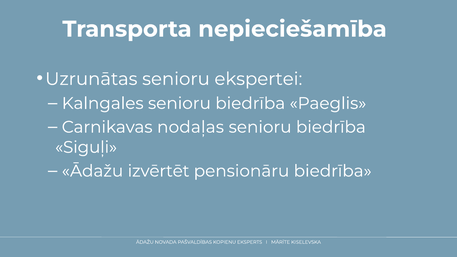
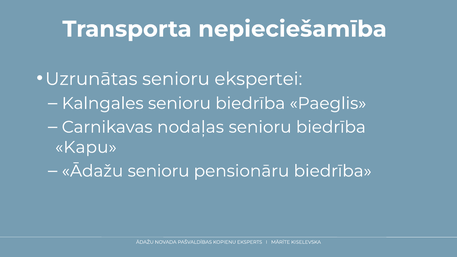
Siguļi: Siguļi -> Kapu
Ādažu izvērtēt: izvērtēt -> senioru
